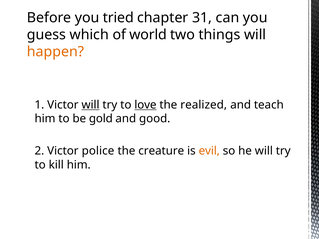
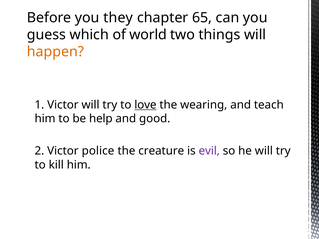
tried: tried -> they
31: 31 -> 65
will at (91, 105) underline: present -> none
realized: realized -> wearing
gold: gold -> help
evil colour: orange -> purple
